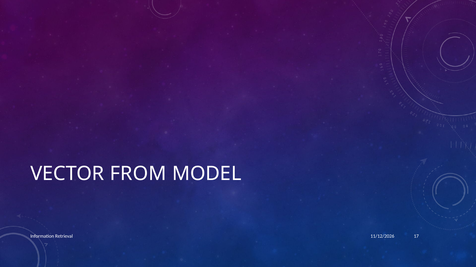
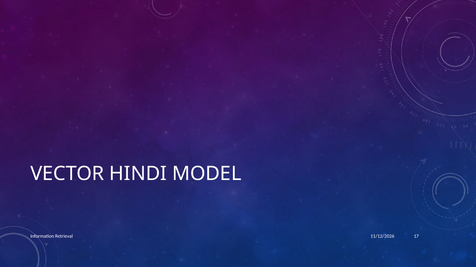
FROM: FROM -> HINDI
